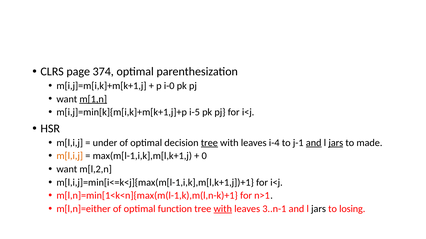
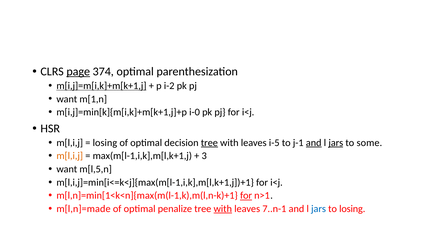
page underline: none -> present
m[i,j]=m[i,k]+m[k+1,j underline: none -> present
i-0: i-0 -> i-2
m[1,n underline: present -> none
i-5: i-5 -> i-0
under at (105, 143): under -> losing
i-4: i-4 -> i-5
made: made -> some
0: 0 -> 3
m[l,2,n: m[l,2,n -> m[l,5,n
for at (246, 196) underline: none -> present
m[l,n]=either: m[l,n]=either -> m[l,n]=made
function: function -> penalize
3..n-1: 3..n-1 -> 7..n-1
jars at (319, 209) colour: black -> blue
